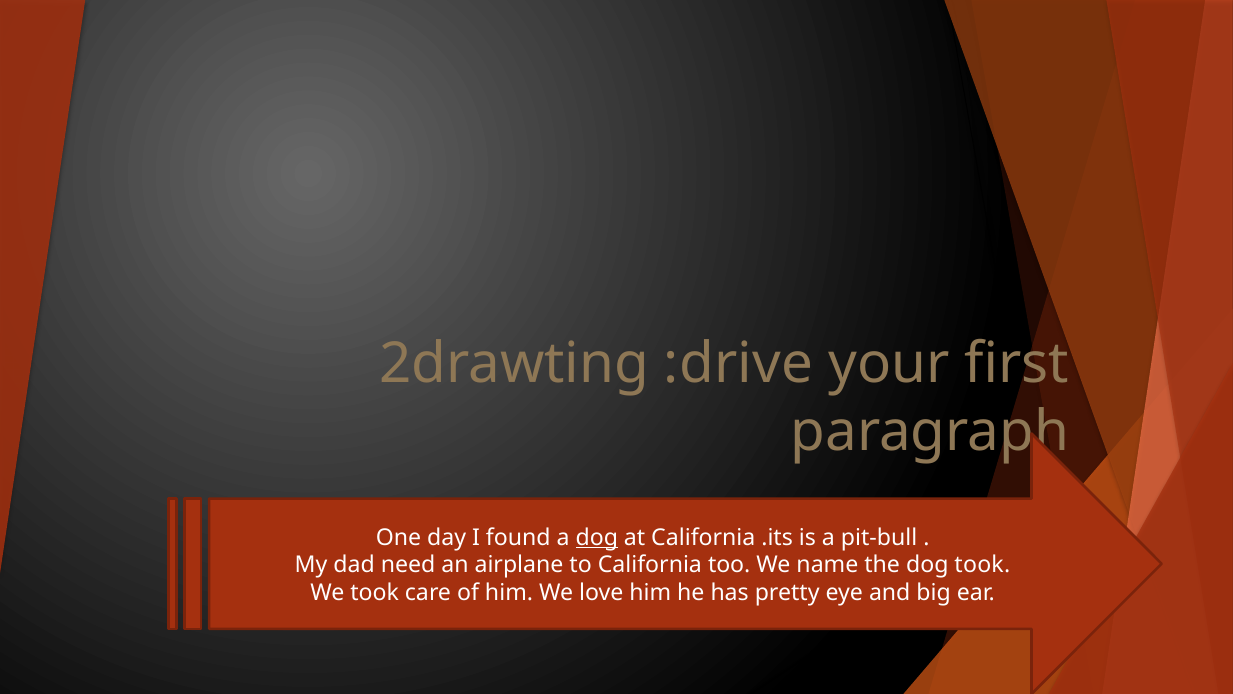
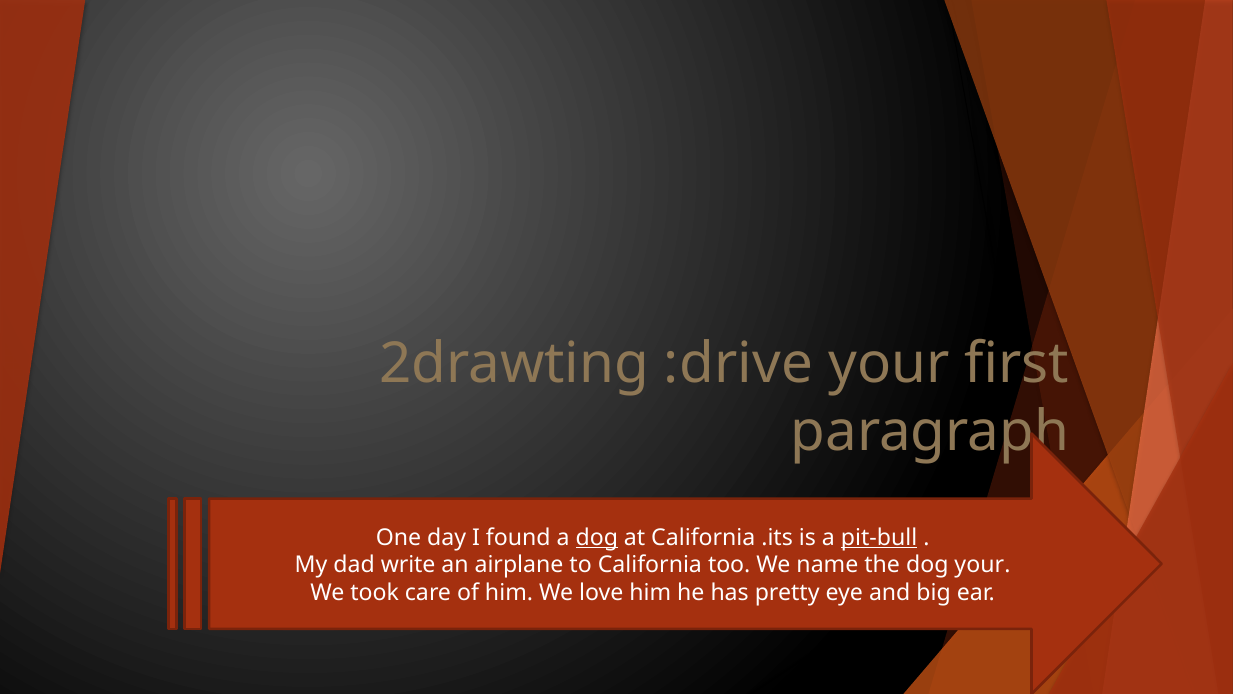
pit-bull underline: none -> present
need: need -> write
dog took: took -> your
